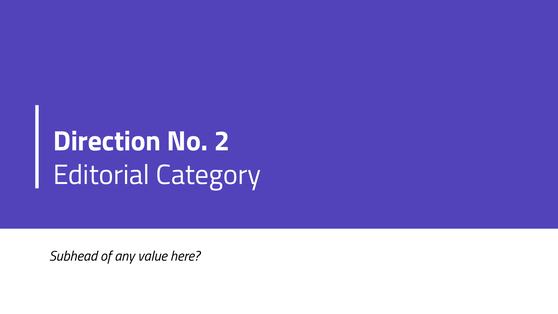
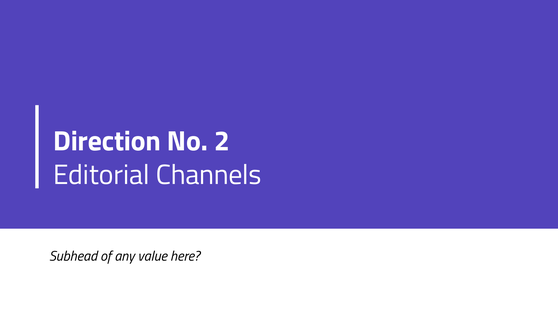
Category: Category -> Channels
